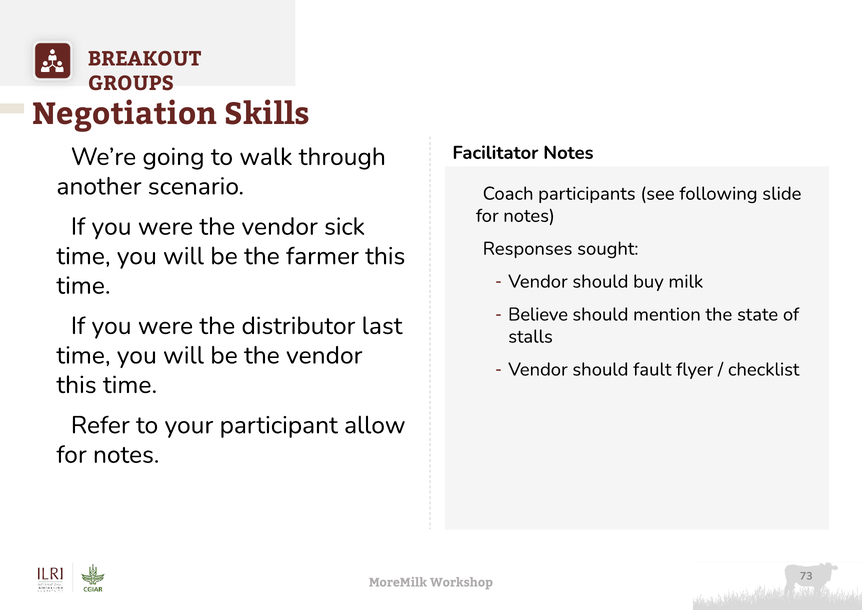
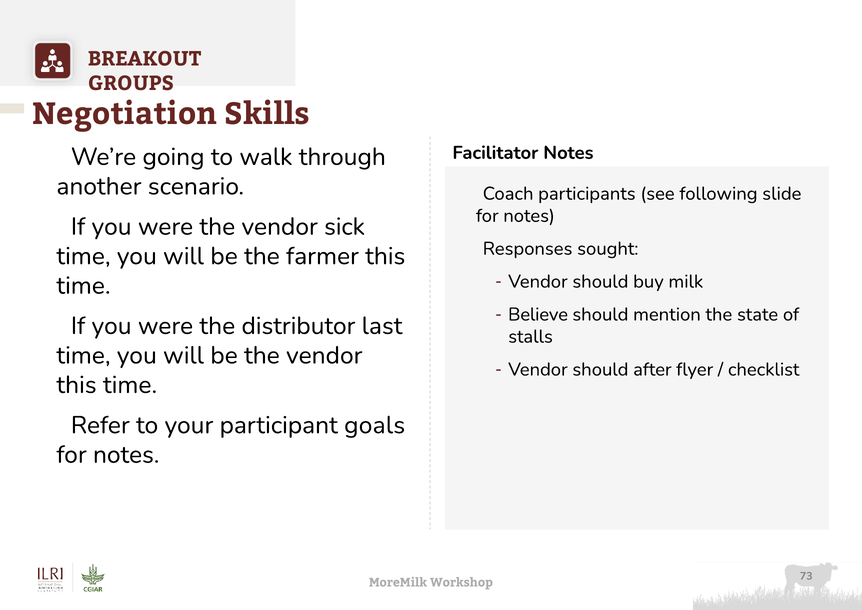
fault: fault -> after
allow: allow -> goals
